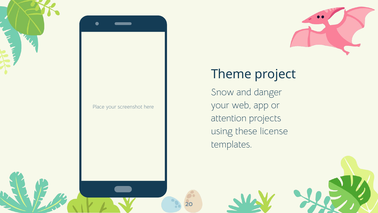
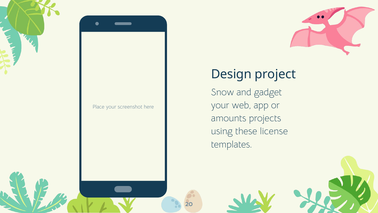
Theme: Theme -> Design
danger: danger -> gadget
attention: attention -> amounts
